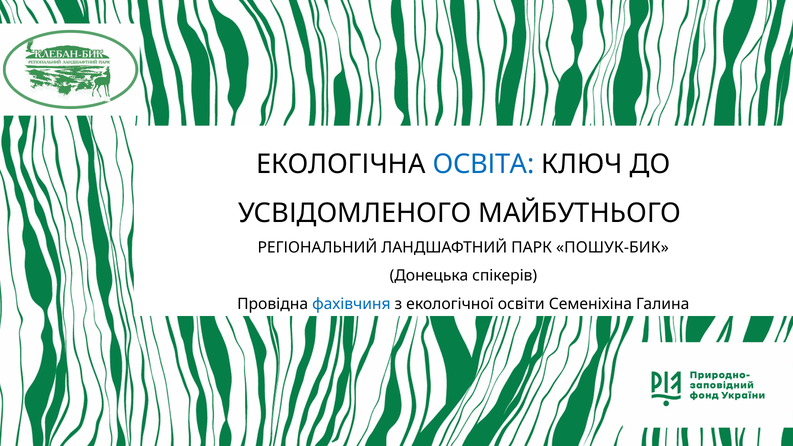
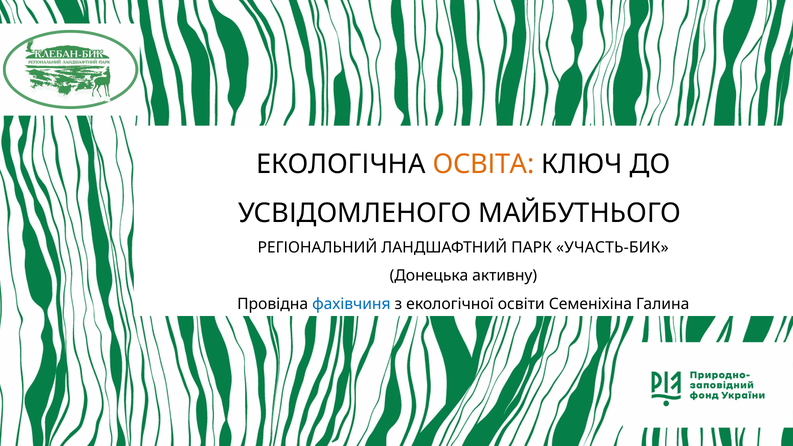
ОСВІТА colour: blue -> orange
ПОШУК-БИК: ПОШУК-БИК -> УЧАСТЬ-БИК
спікерів: спікерів -> активну
